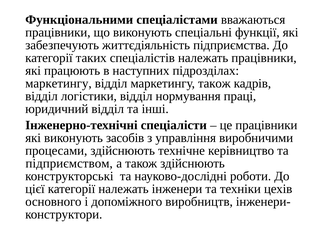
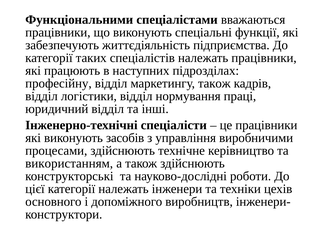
маркетингу at (58, 83): маркетингу -> професійну
підприємством: підприємством -> використанням
